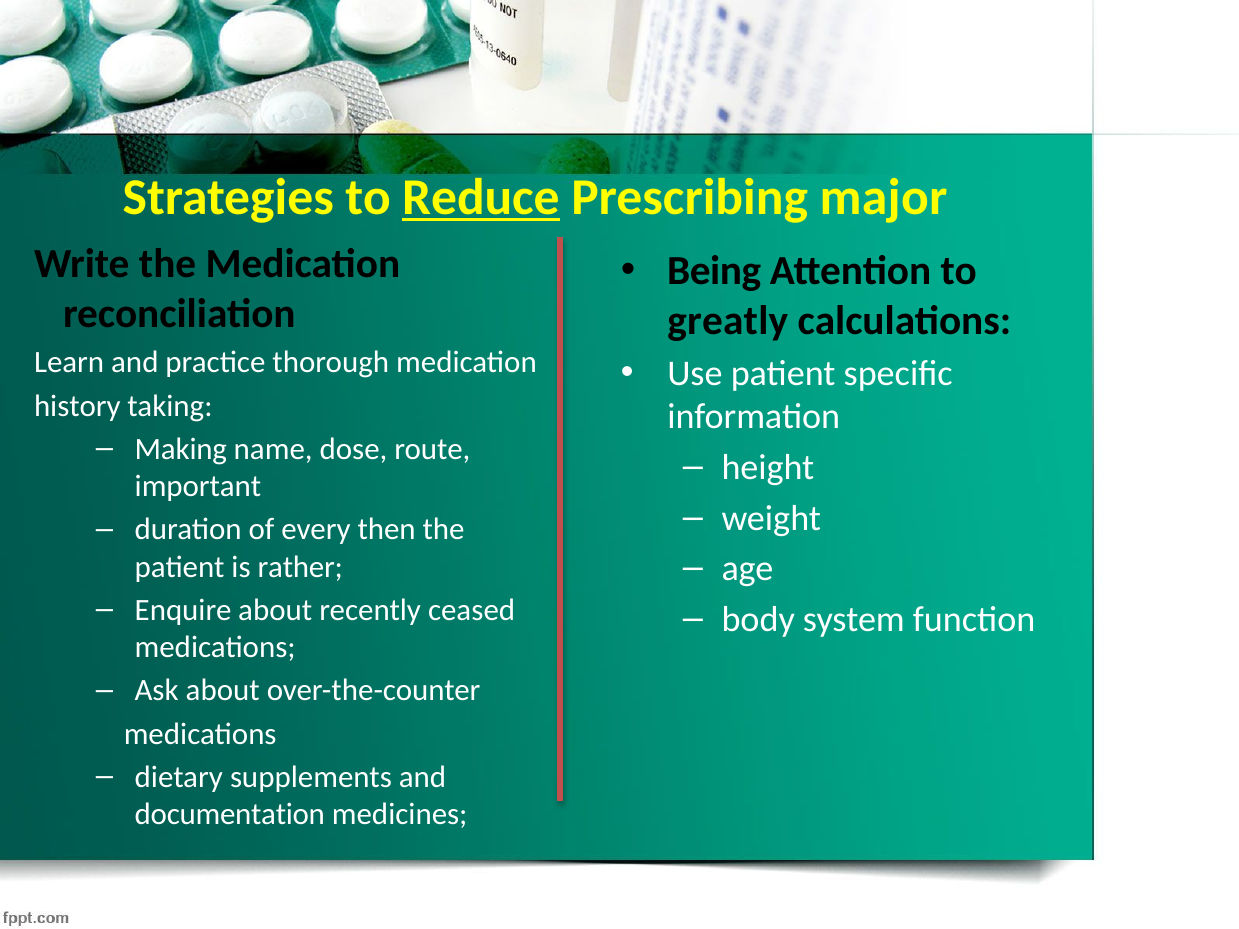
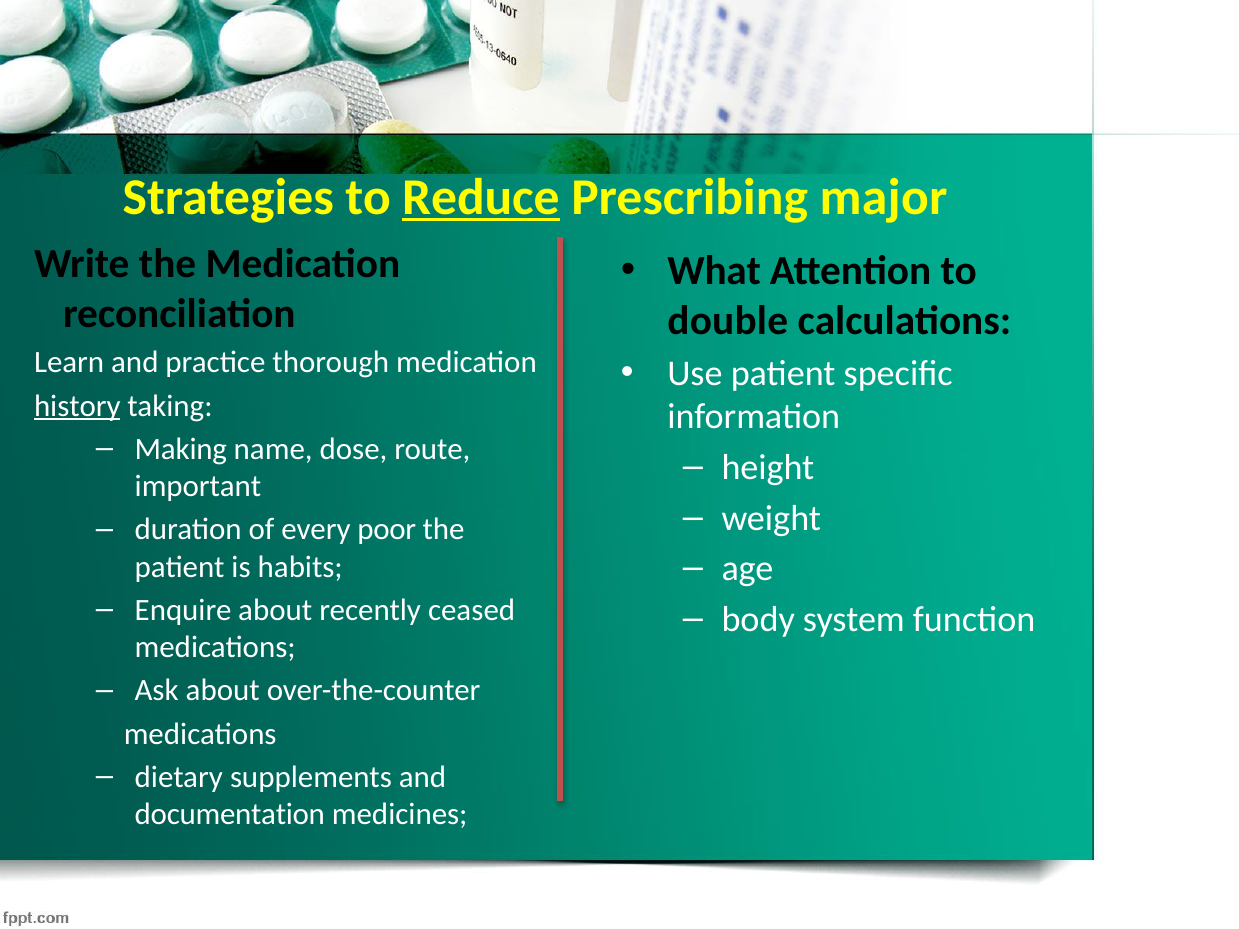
Being: Being -> What
greatly: greatly -> double
history underline: none -> present
then: then -> poor
rather: rather -> habits
